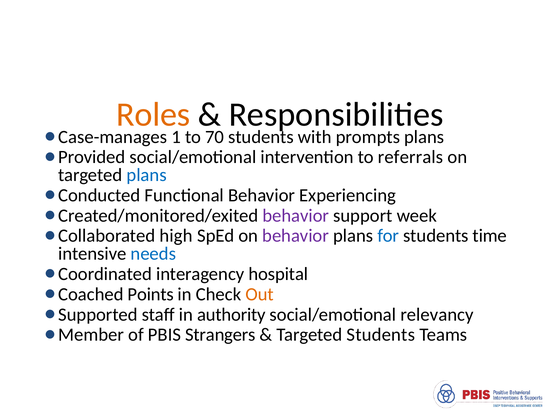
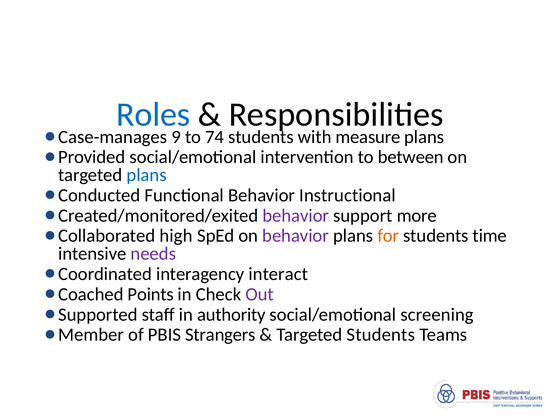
Roles colour: orange -> blue
1: 1 -> 9
70: 70 -> 74
prompts: prompts -> measure
referrals: referrals -> between
Experiencing: Experiencing -> Instructional
week: week -> more
for colour: blue -> orange
needs colour: blue -> purple
hospital: hospital -> interact
Out colour: orange -> purple
relevancy: relevancy -> screening
